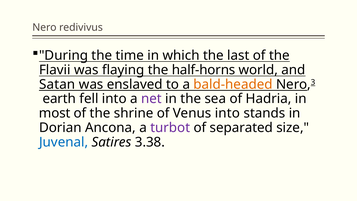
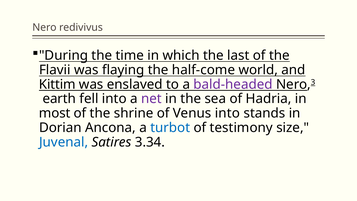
half-horns: half-horns -> half-come
Satan: Satan -> Kittim
bald-headed colour: orange -> purple
turbot colour: purple -> blue
separated: separated -> testimony
3.38: 3.38 -> 3.34
